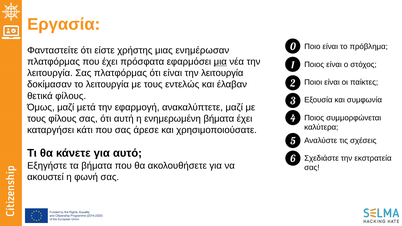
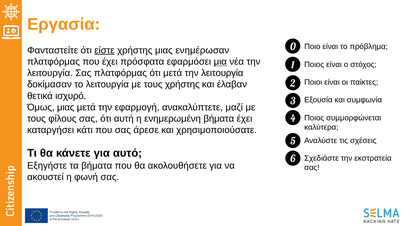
είστε underline: none -> present
ότι είναι: είναι -> μετά
τους εντελώς: εντελώς -> χρήστης
θετικά φίλους: φίλους -> ισχυρό
Όμως μαζί: μαζί -> μιας
